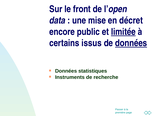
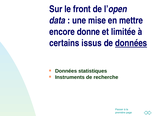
décret: décret -> mettre
public: public -> donne
limitée underline: present -> none
